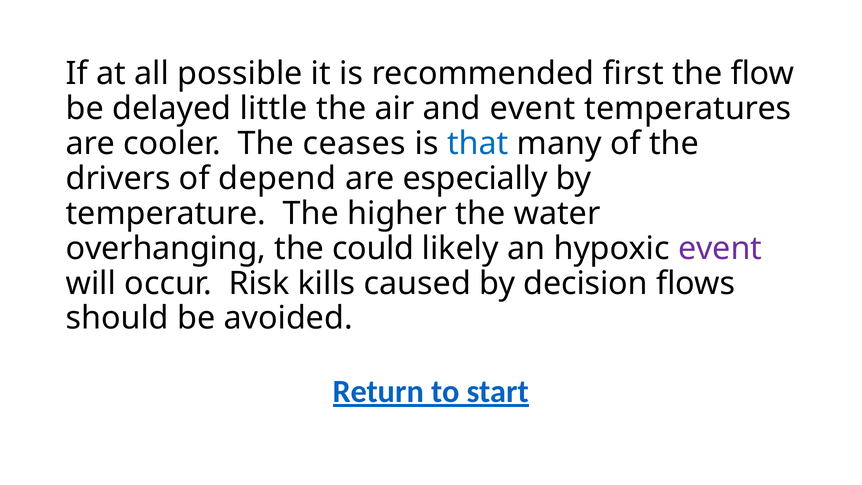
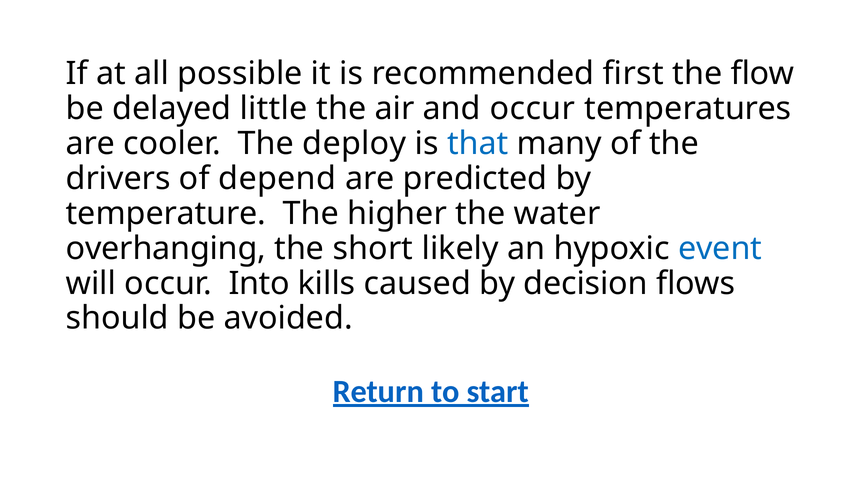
and event: event -> occur
ceases: ceases -> deploy
especially: especially -> predicted
could: could -> short
event at (720, 248) colour: purple -> blue
Risk: Risk -> Into
